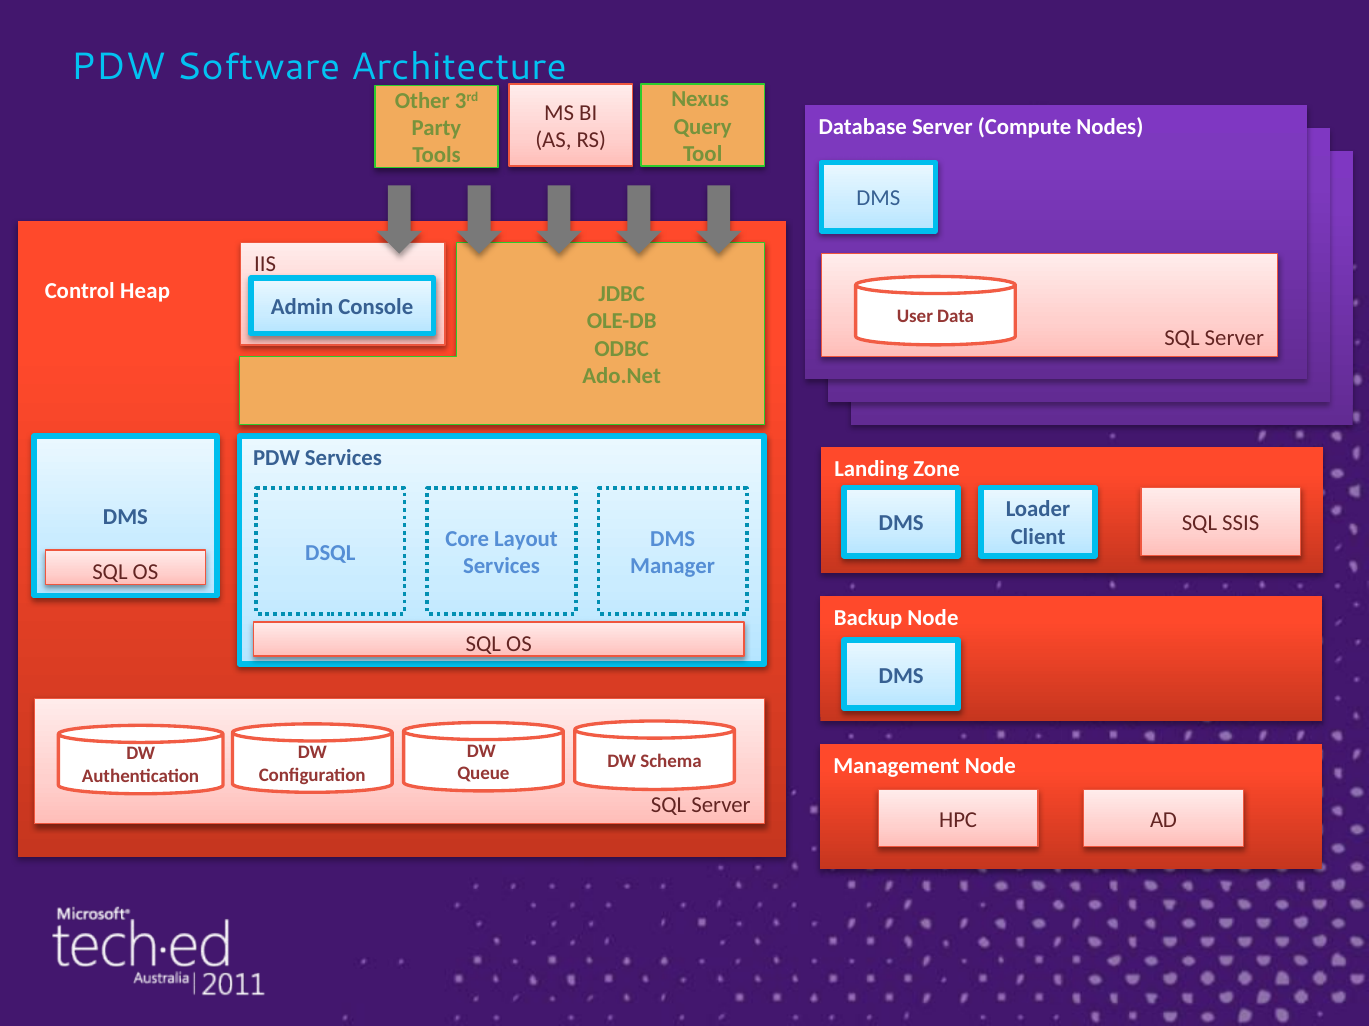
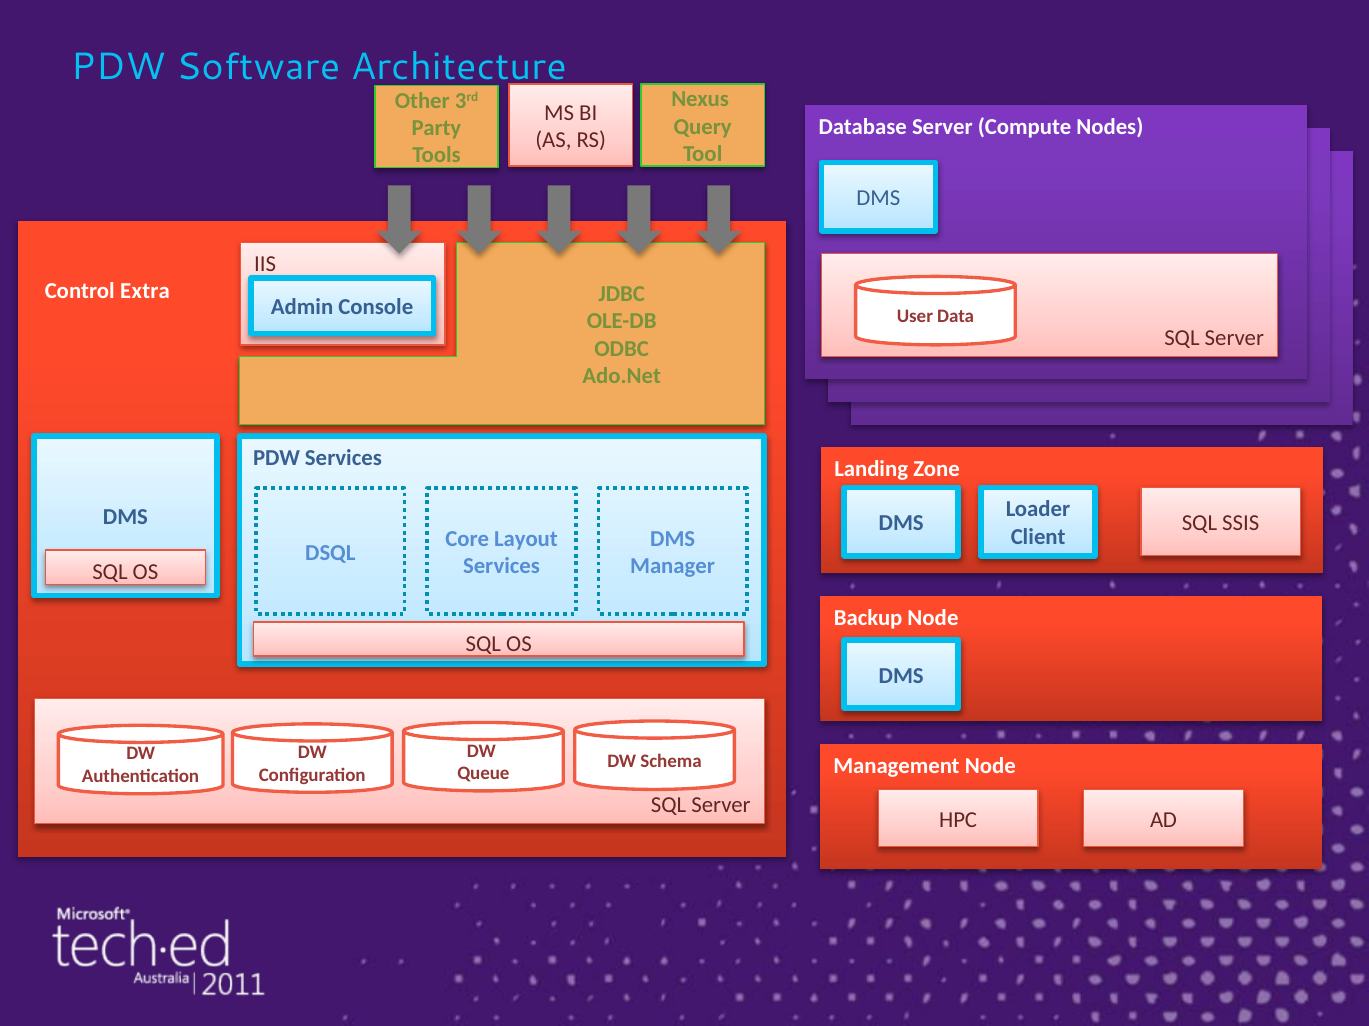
Heap: Heap -> Extra
